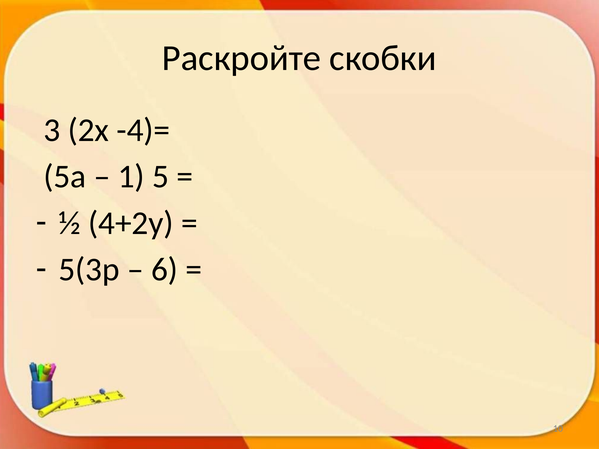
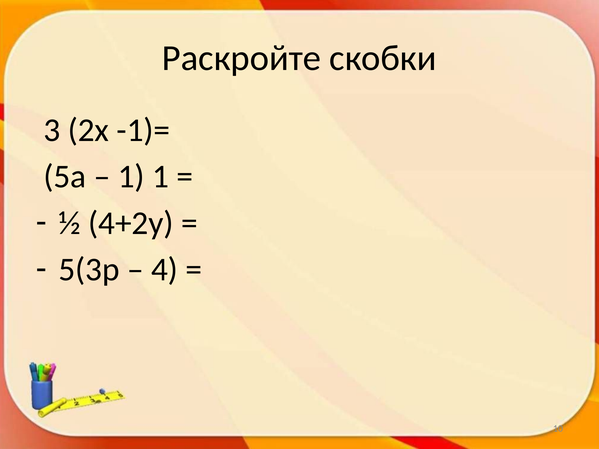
-4)=: -4)= -> -1)=
1 5: 5 -> 1
6: 6 -> 4
